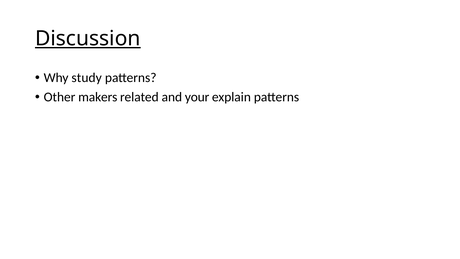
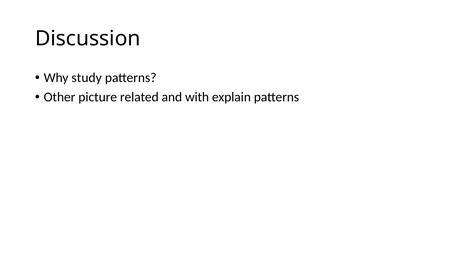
Discussion underline: present -> none
makers: makers -> picture
your: your -> with
